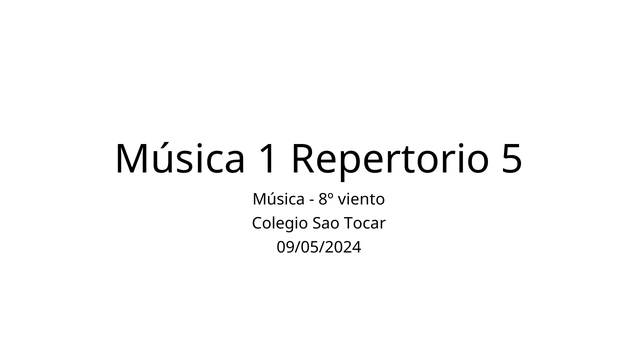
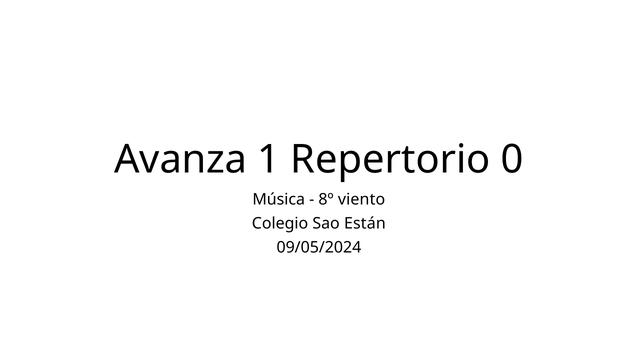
Música at (180, 159): Música -> Avanza
5: 5 -> 0
Tocar: Tocar -> Están
